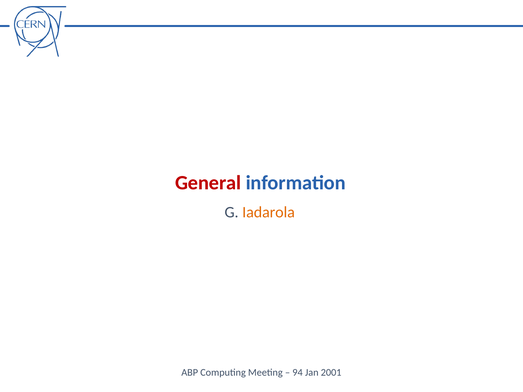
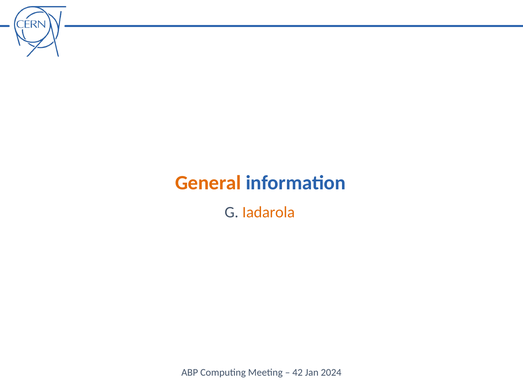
General colour: red -> orange
94: 94 -> 42
2001: 2001 -> 2024
